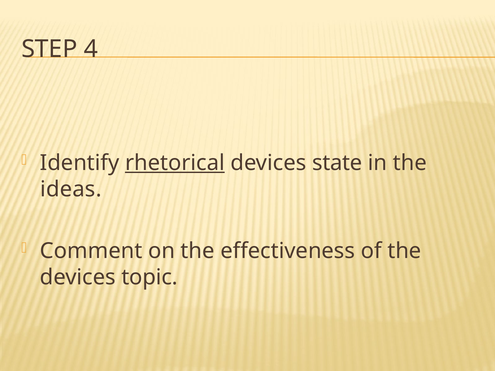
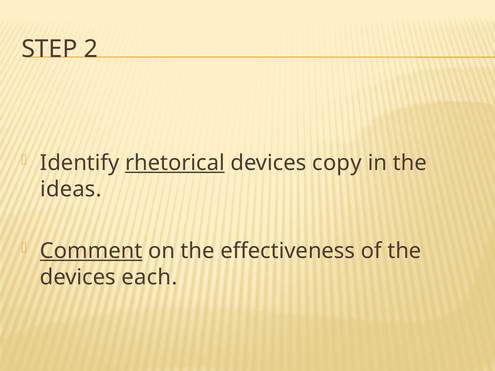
4: 4 -> 2
state: state -> copy
Comment underline: none -> present
topic: topic -> each
